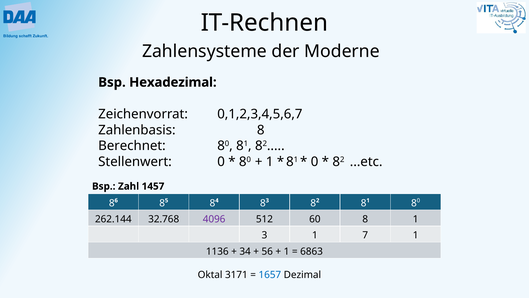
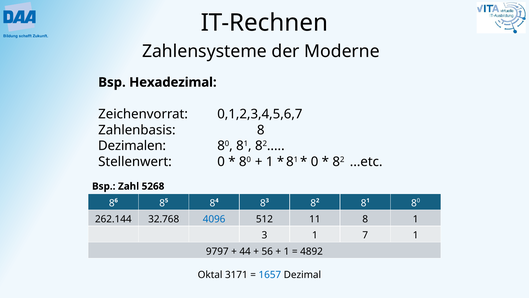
Berechnet: Berechnet -> Dezimalen
1457: 1457 -> 5268
4096 colour: purple -> blue
60: 60 -> 11
1136: 1136 -> 9797
34: 34 -> 44
6863: 6863 -> 4892
